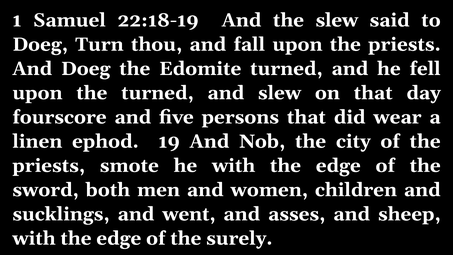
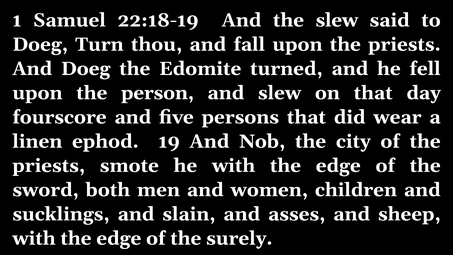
the turned: turned -> person
went: went -> slain
